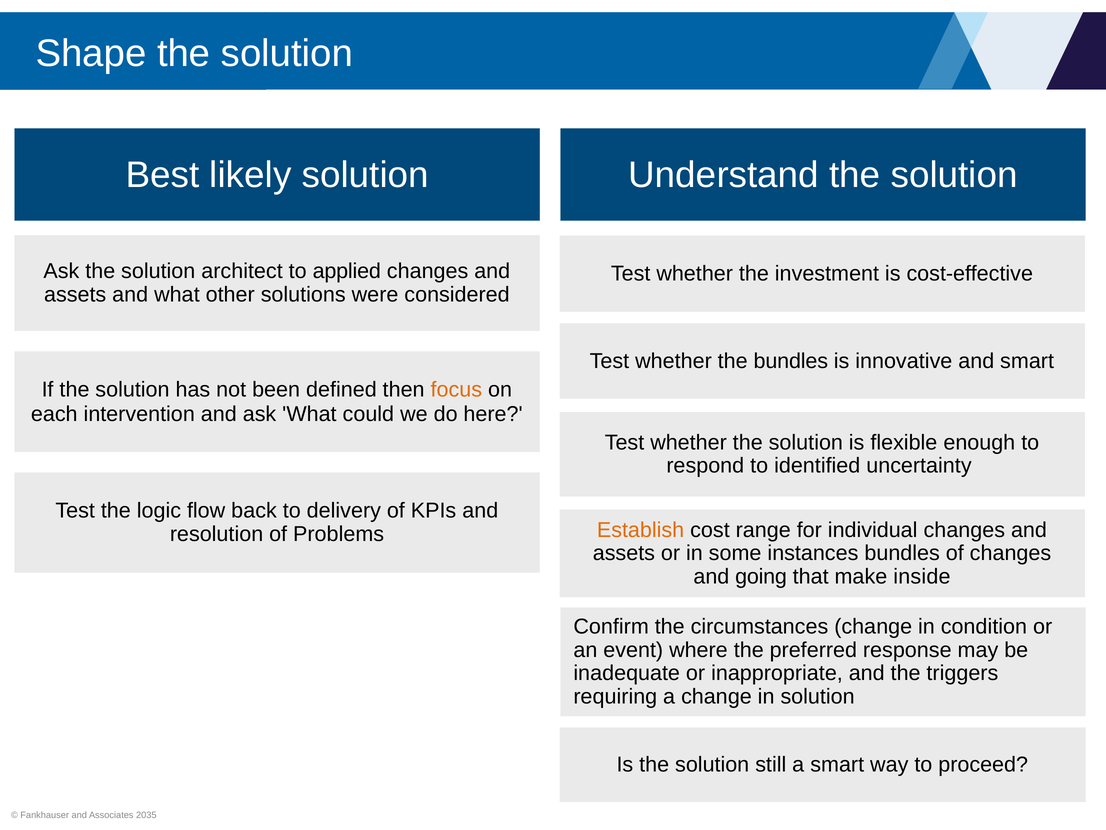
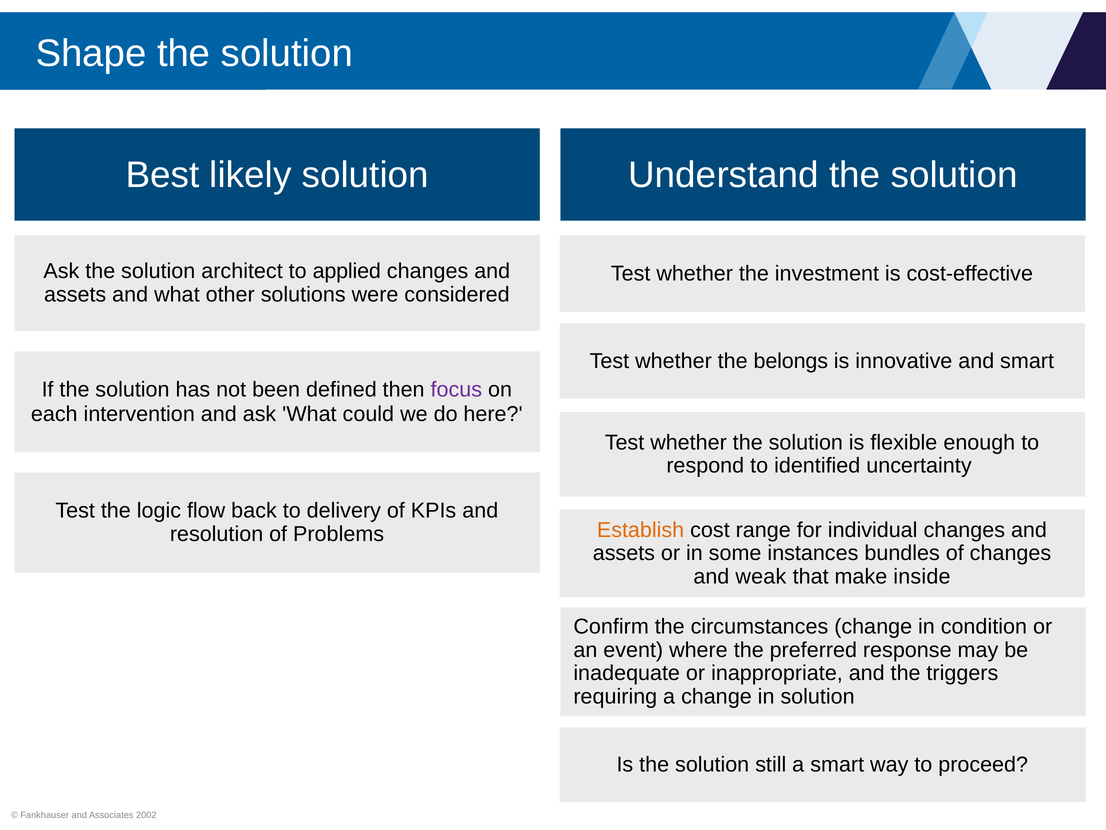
the bundles: bundles -> belongs
focus colour: orange -> purple
going: going -> weak
2035: 2035 -> 2002
